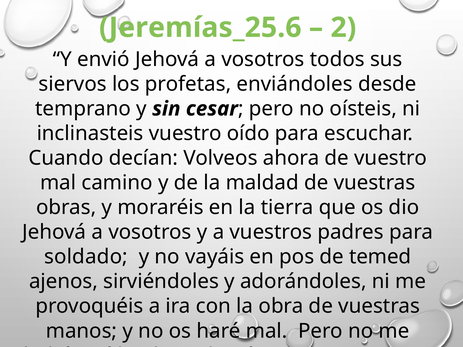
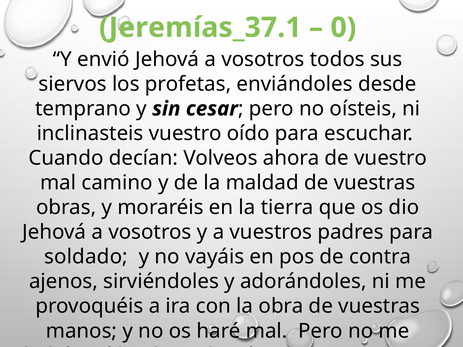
Jeremías_25.6: Jeremías_25.6 -> Jeremías_37.1
2: 2 -> 0
temed: temed -> contra
